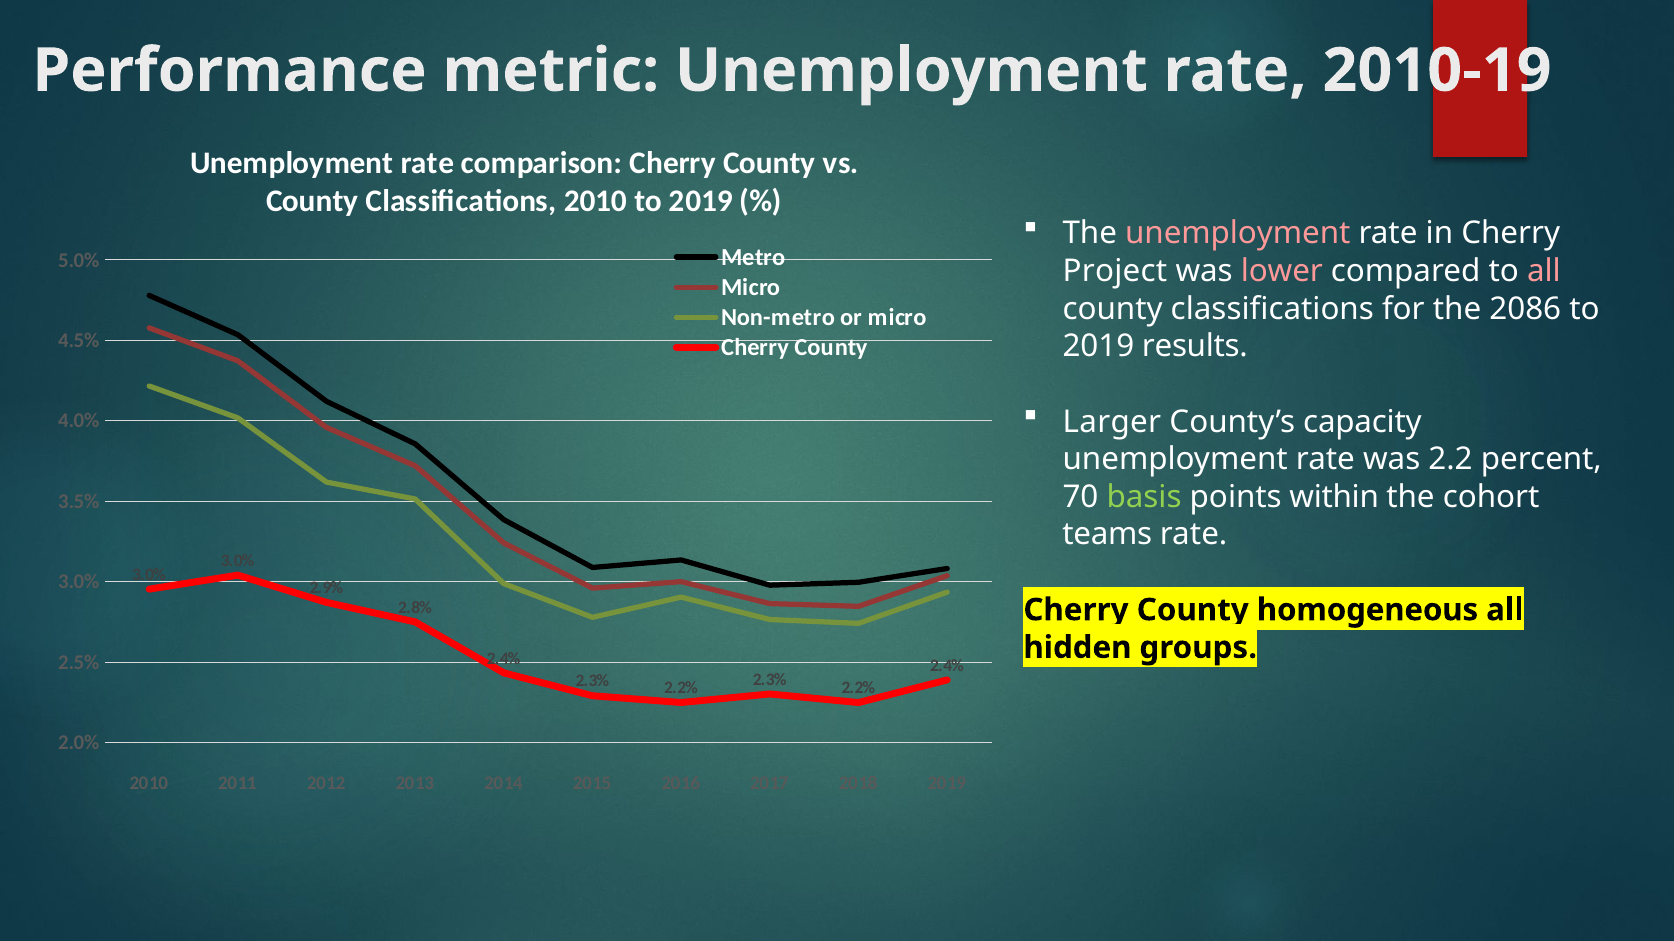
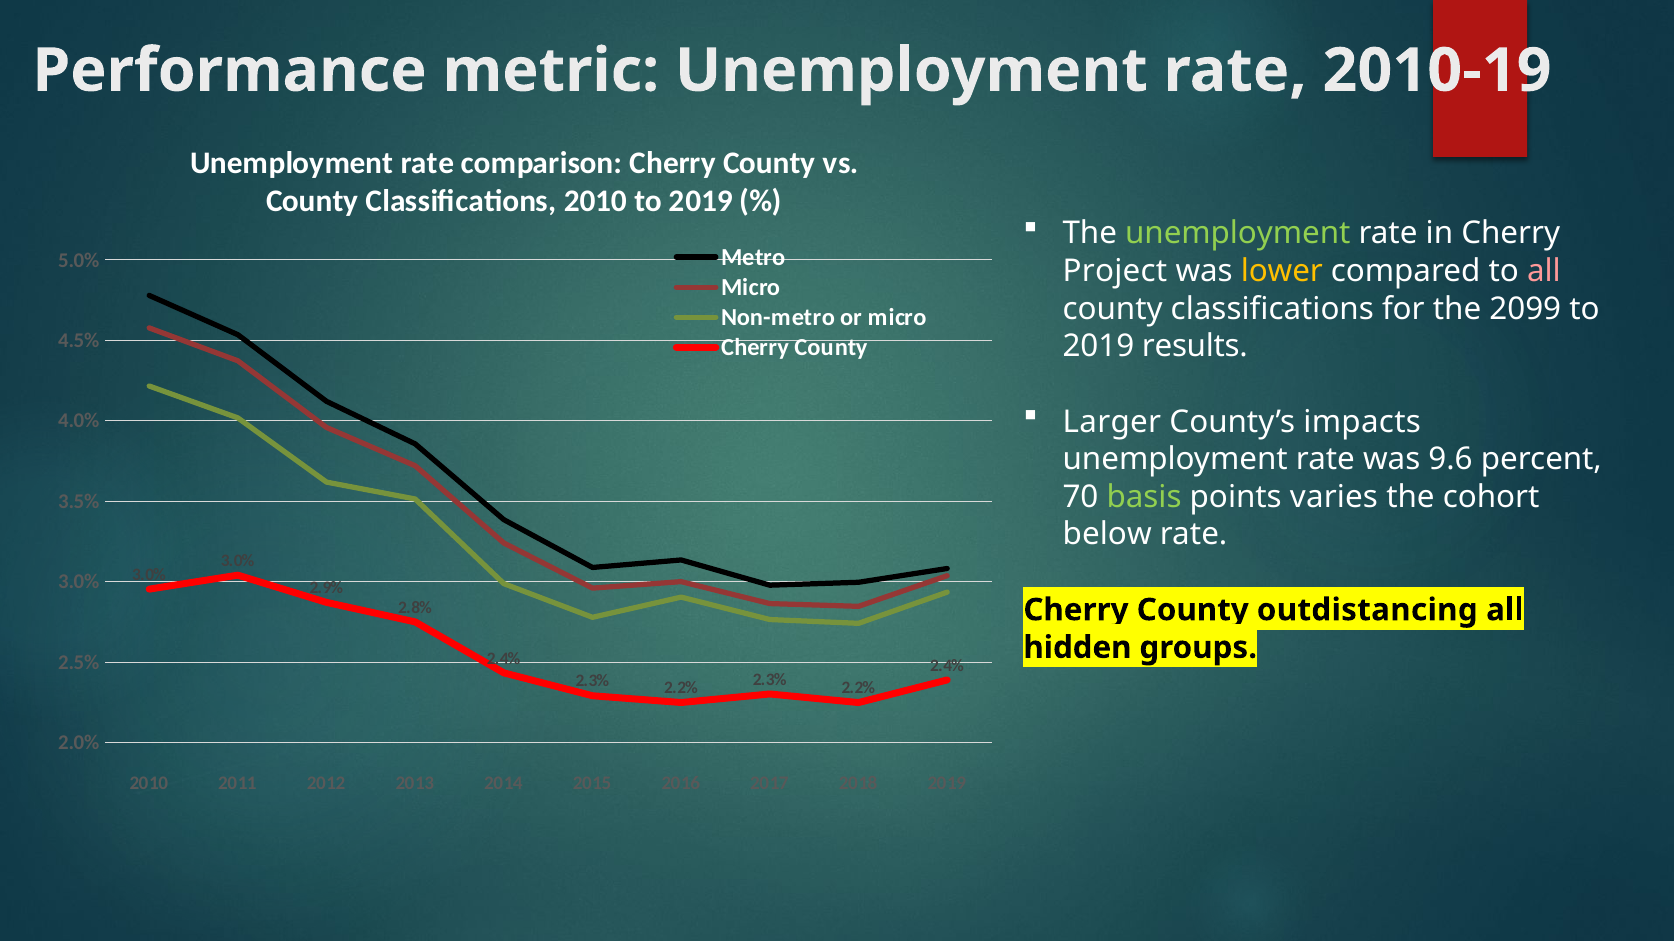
unemployment at (1238, 234) colour: pink -> light green
lower colour: pink -> yellow
2086: 2086 -> 2099
capacity: capacity -> impacts
2.2: 2.2 -> 9.6
within: within -> varies
teams: teams -> below
homogeneous: homogeneous -> outdistancing
